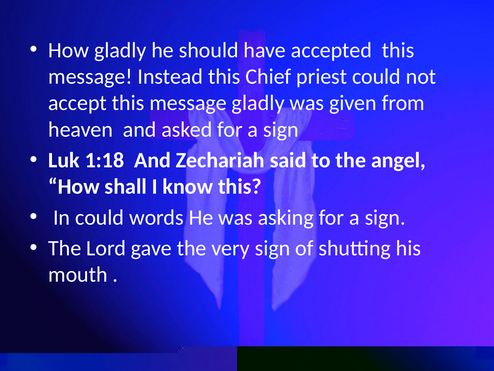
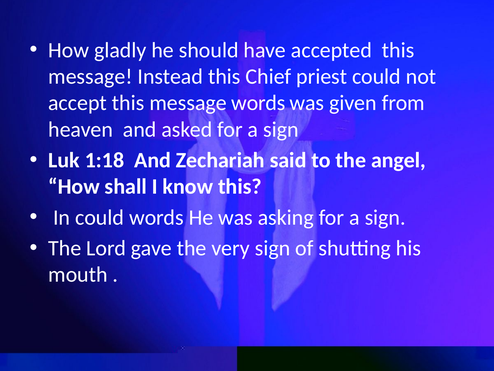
message gladly: gladly -> words
